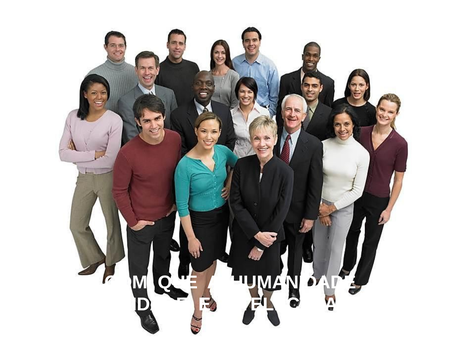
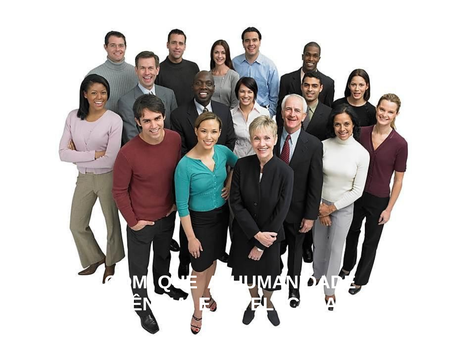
CREDULIDADE: CREDULIDADE -> INTELIGÊNCIA
